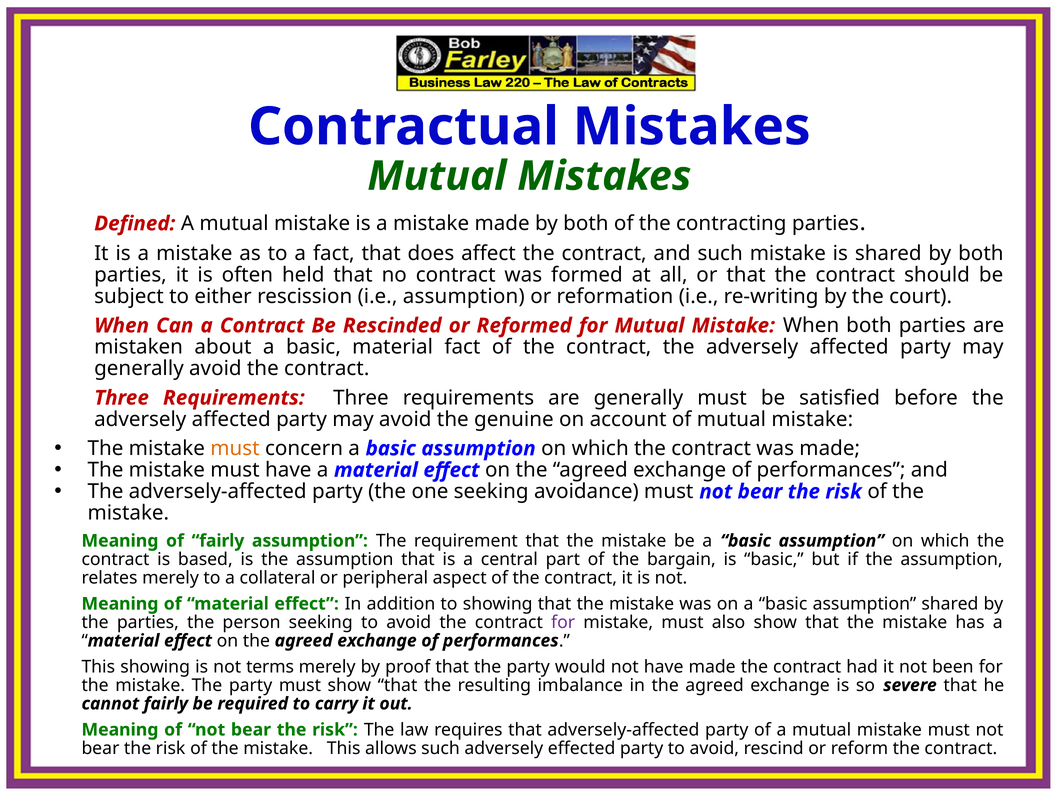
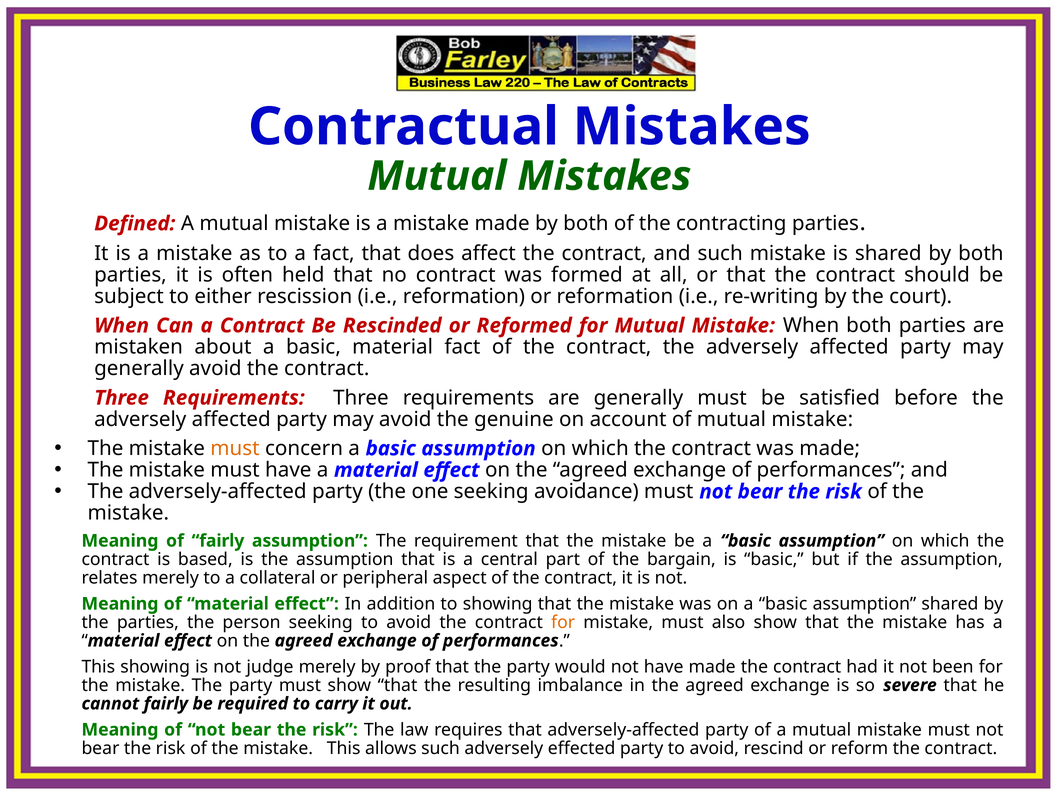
i.e assumption: assumption -> reformation
for at (563, 622) colour: purple -> orange
terms: terms -> judge
